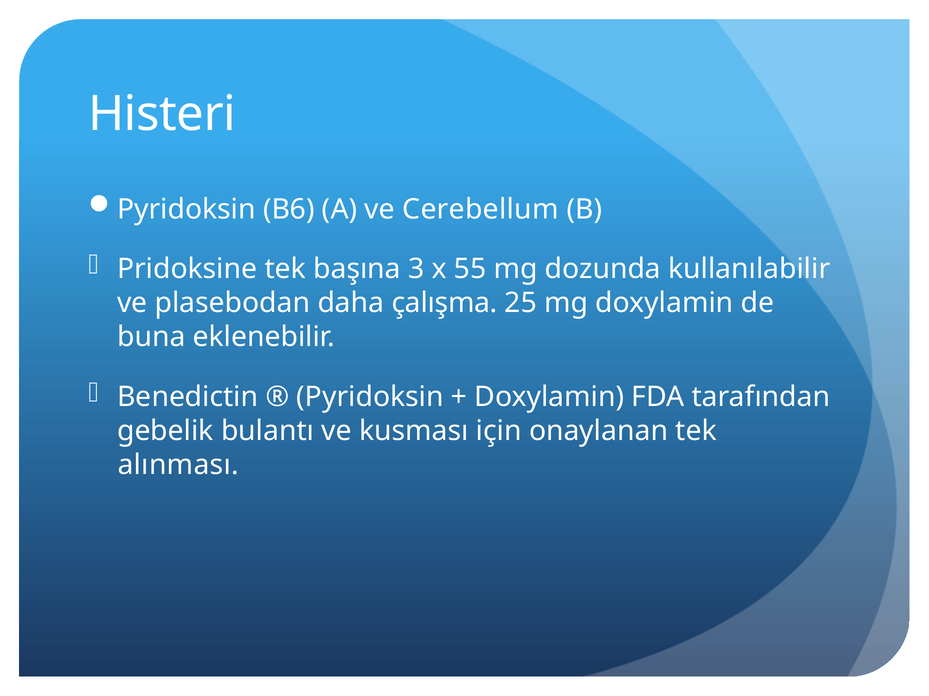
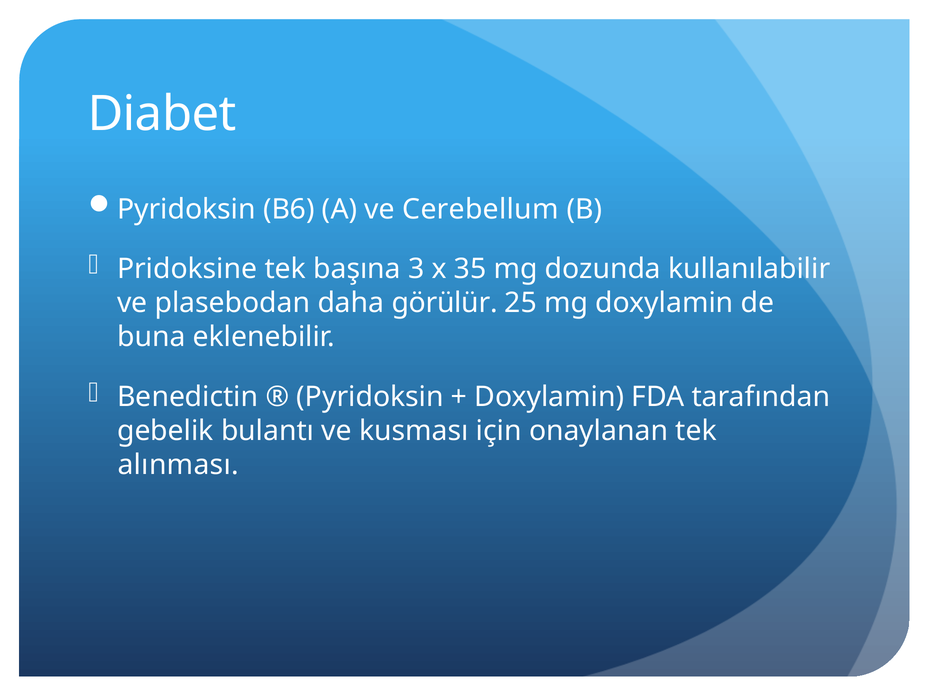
Histeri: Histeri -> Diabet
55: 55 -> 35
çalışma: çalışma -> görülür
